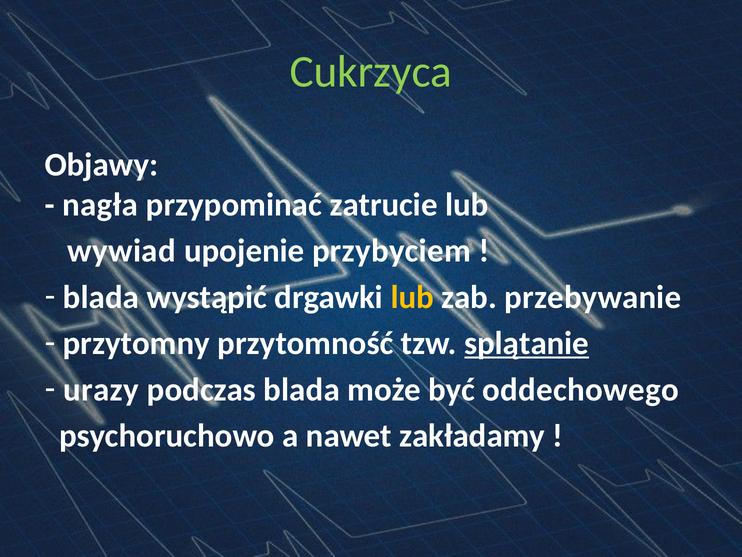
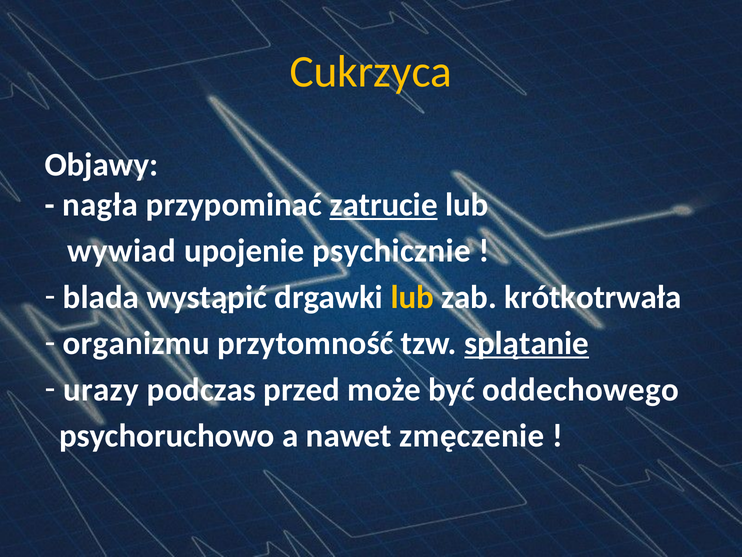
Cukrzyca colour: light green -> yellow
zatrucie underline: none -> present
przybyciem: przybyciem -> psychicznie
przebywanie: przebywanie -> krótkotrwała
przytomny: przytomny -> organizmu
podczas blada: blada -> przed
zakładamy: zakładamy -> zmęczenie
